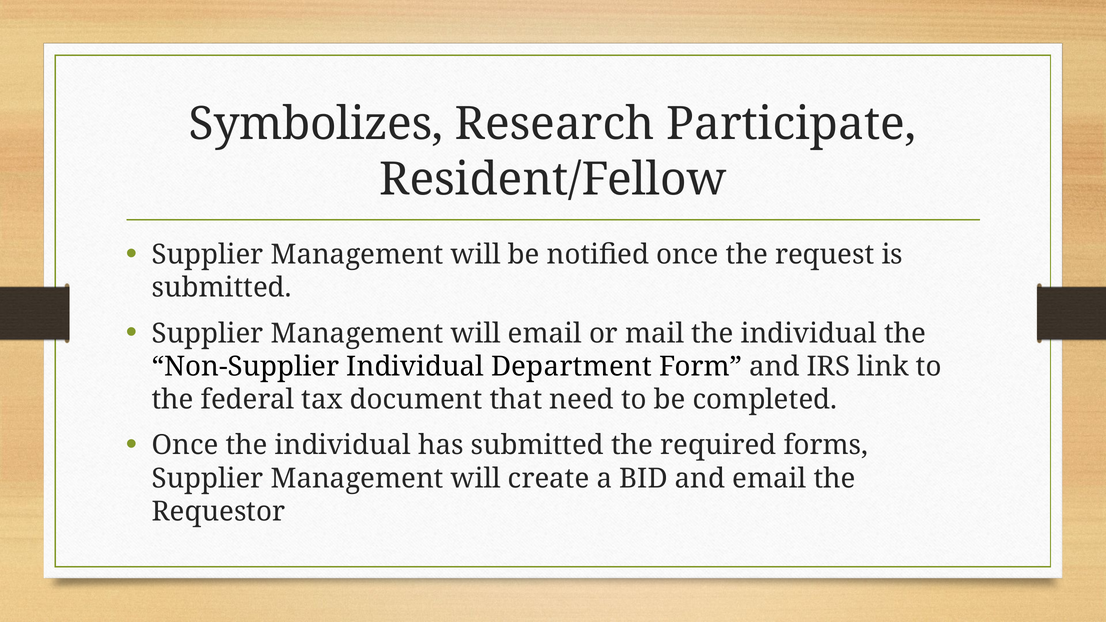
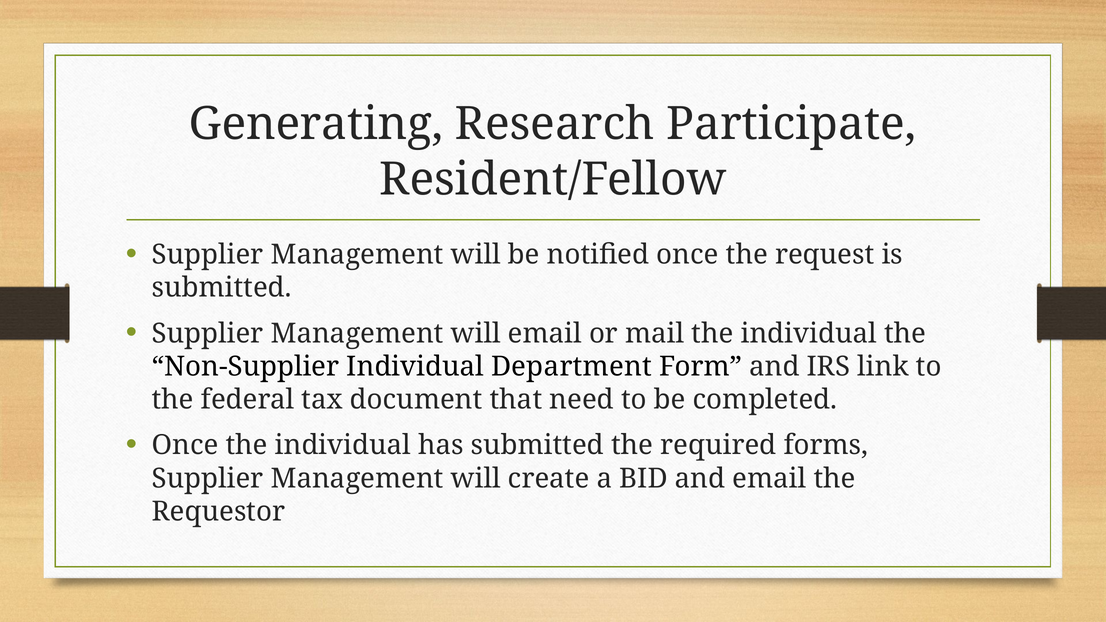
Symbolizes: Symbolizes -> Generating
